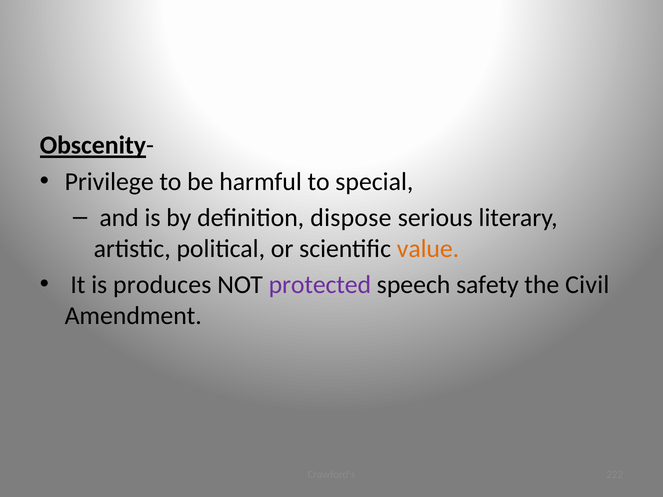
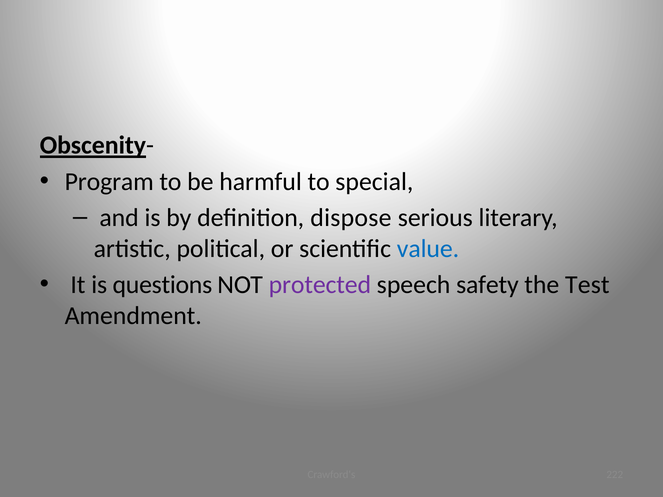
Privilege: Privilege -> Program
value colour: orange -> blue
produces: produces -> questions
Civil: Civil -> Test
